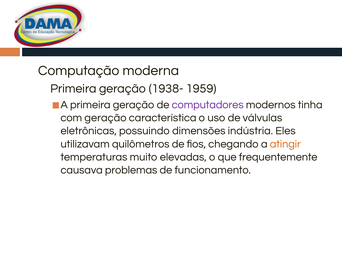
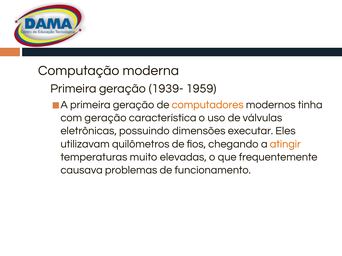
1938-: 1938- -> 1939-
computadores colour: purple -> orange
indústria: indústria -> executar
